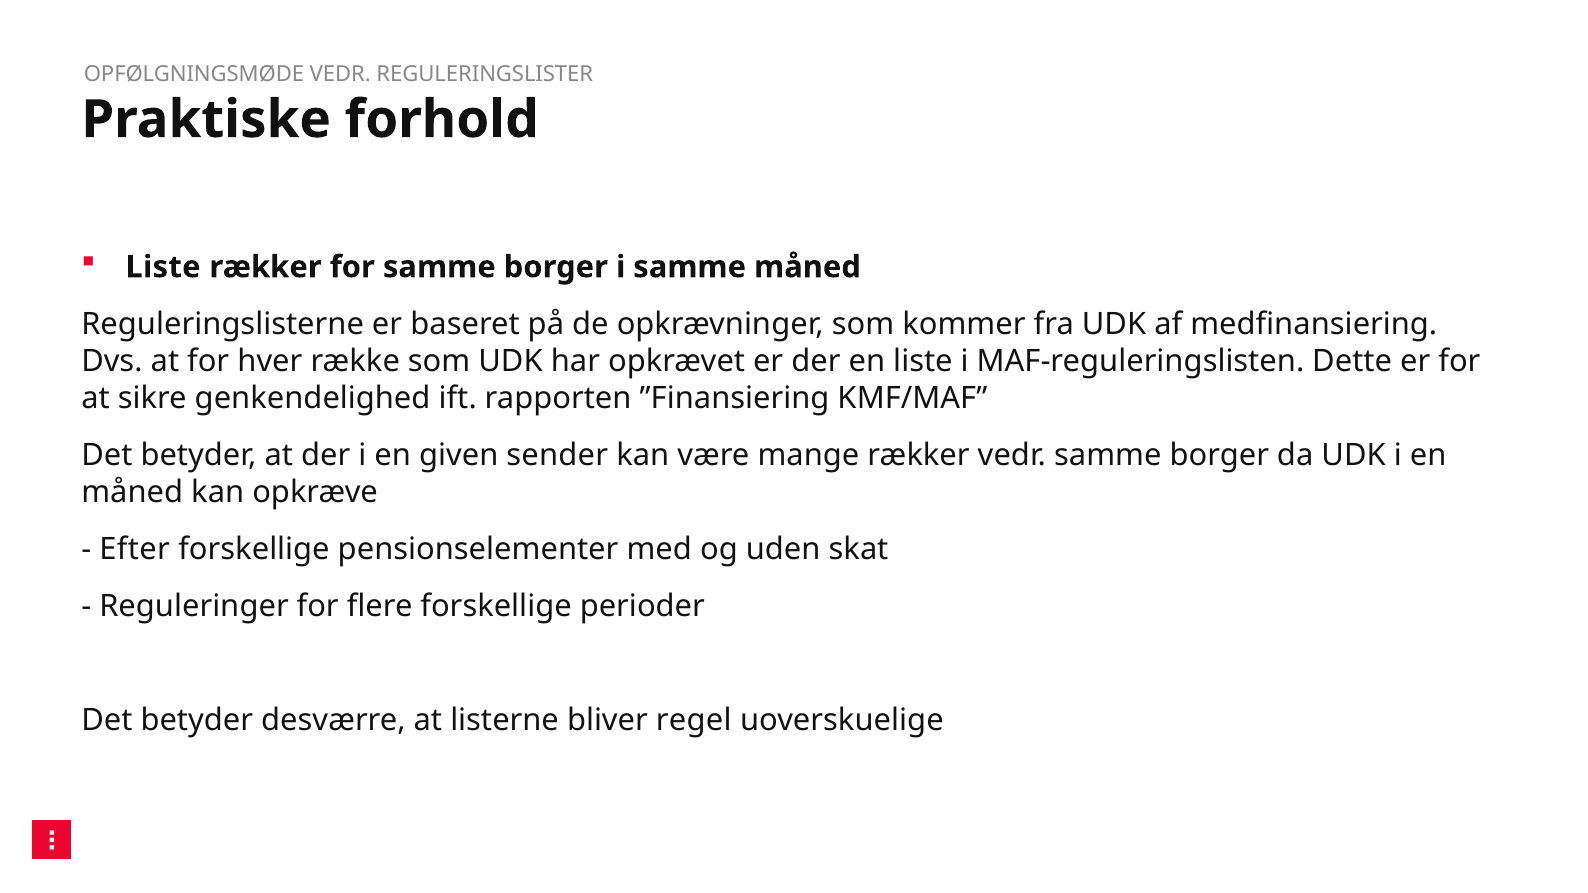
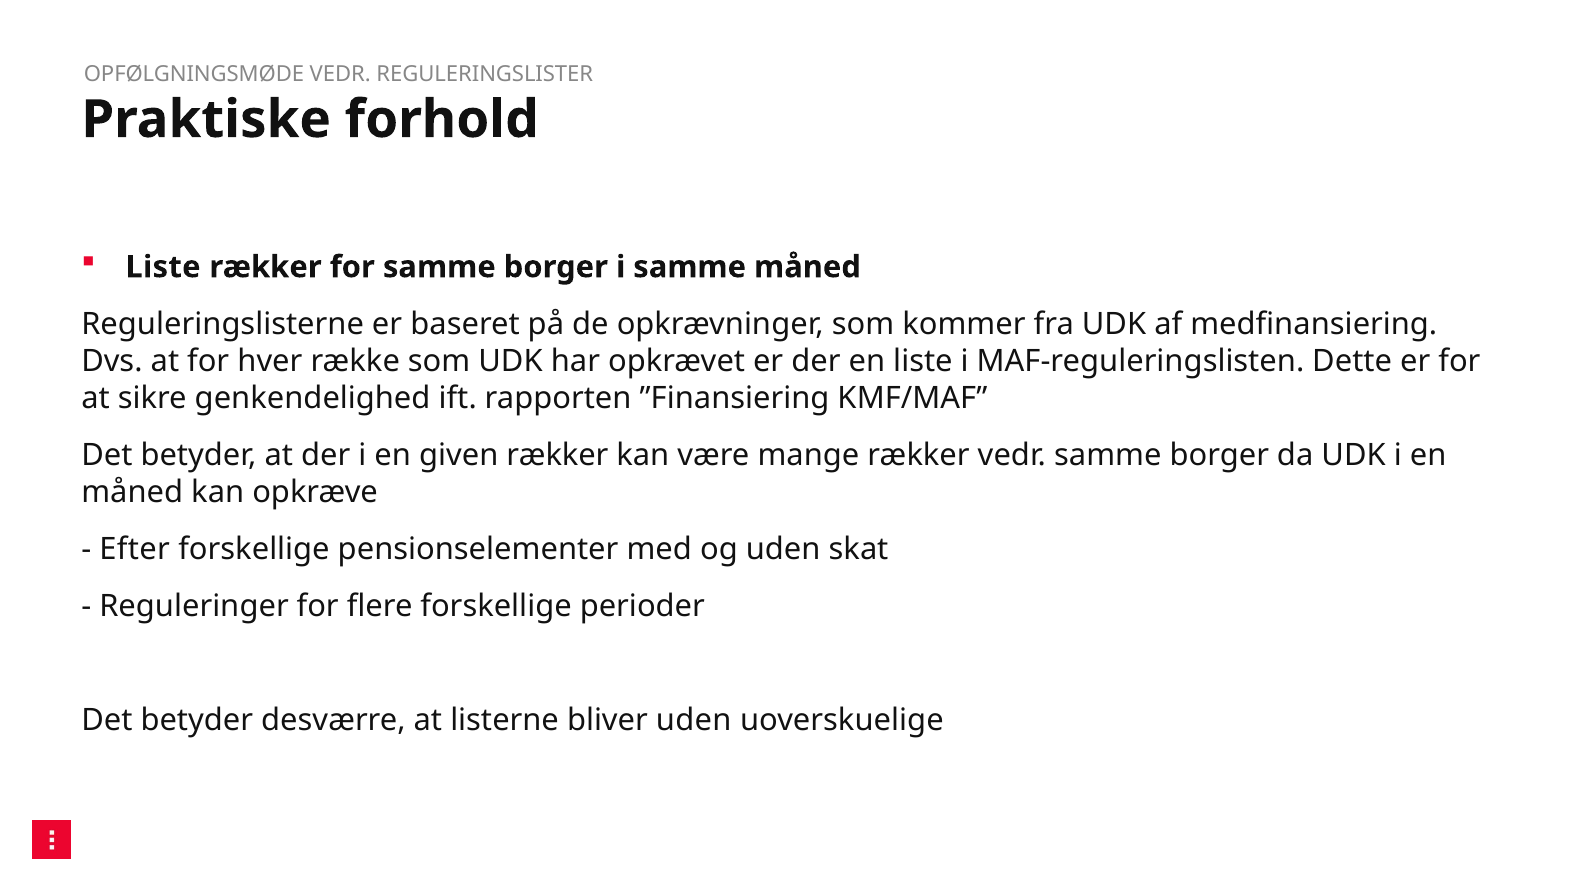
given sender: sender -> rækker
bliver regel: regel -> uden
